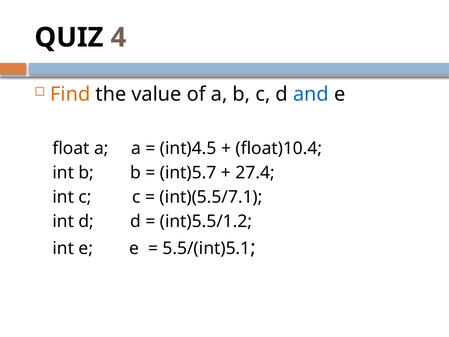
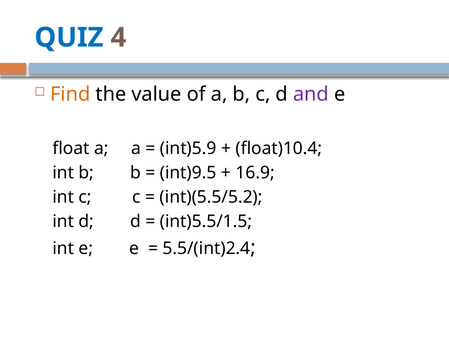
QUIZ colour: black -> blue
and colour: blue -> purple
int)4.5: int)4.5 -> int)5.9
int)5.7: int)5.7 -> int)9.5
27.4: 27.4 -> 16.9
int)(5.5/7.1: int)(5.5/7.1 -> int)(5.5/5.2
int)5.5/1.2: int)5.5/1.2 -> int)5.5/1.5
5.5/(int)5.1: 5.5/(int)5.1 -> 5.5/(int)2.4
